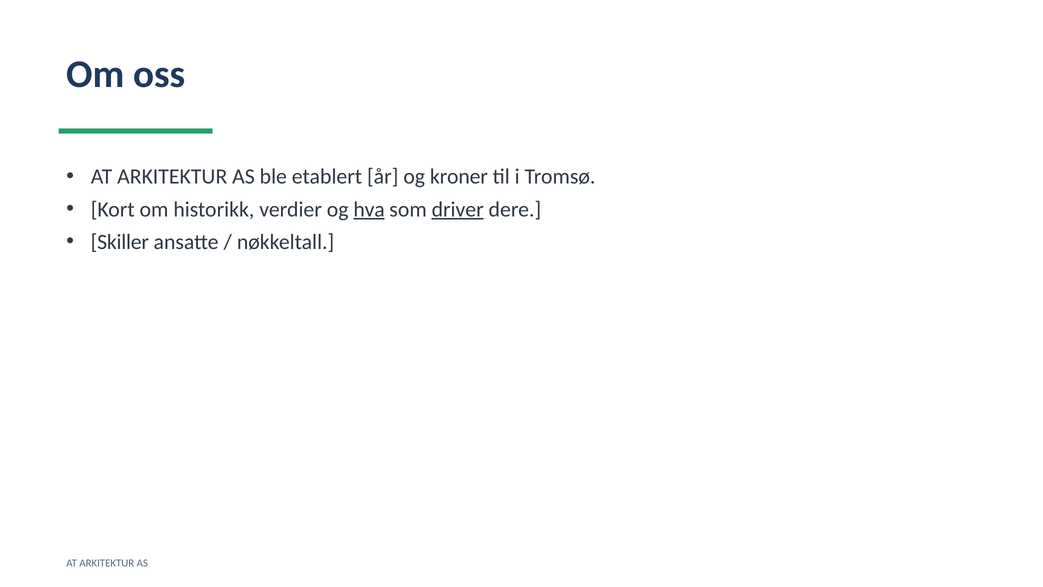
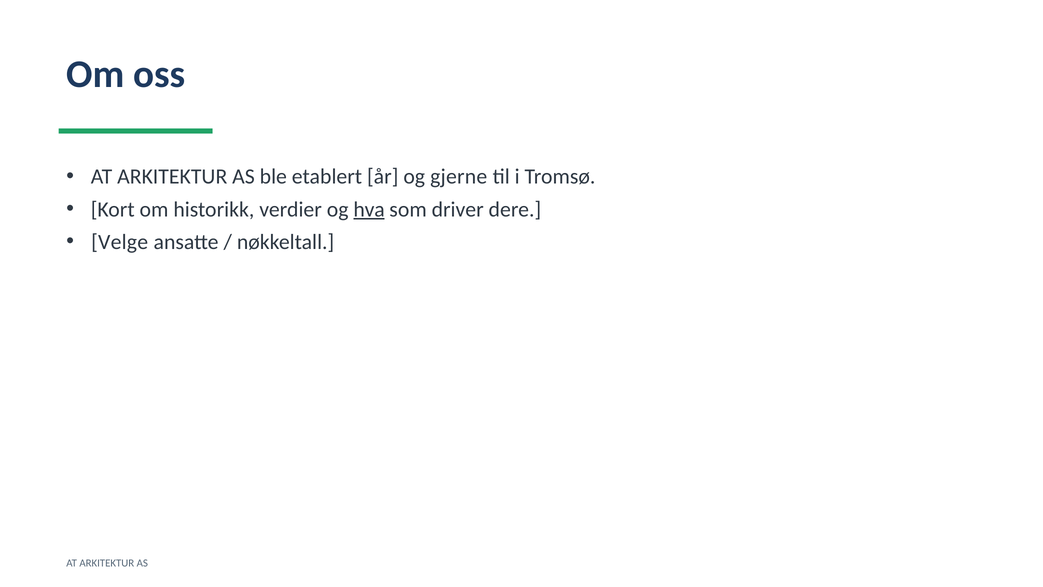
kroner: kroner -> gjerne
driver underline: present -> none
Skiller: Skiller -> Velge
